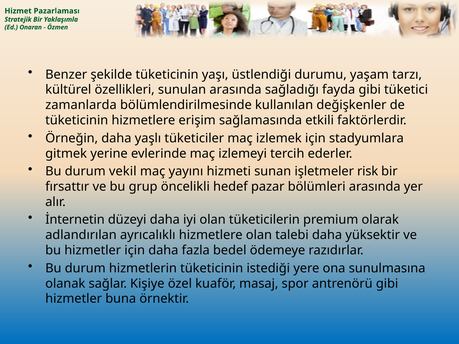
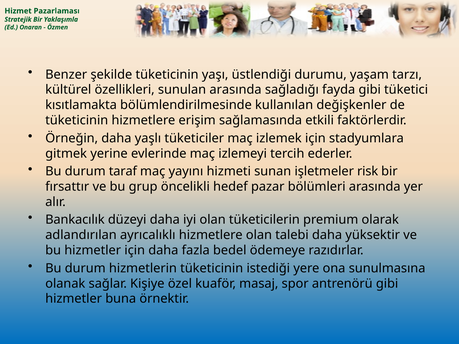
zamanlarda: zamanlarda -> kısıtlamakta
vekil: vekil -> taraf
İnternetin: İnternetin -> Bankacılık
